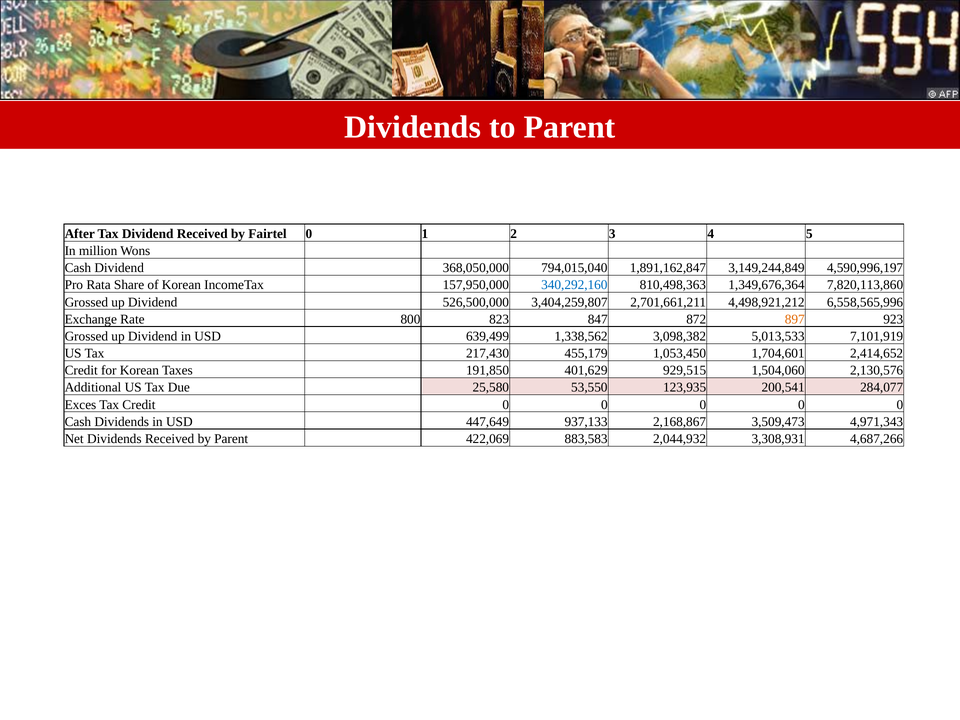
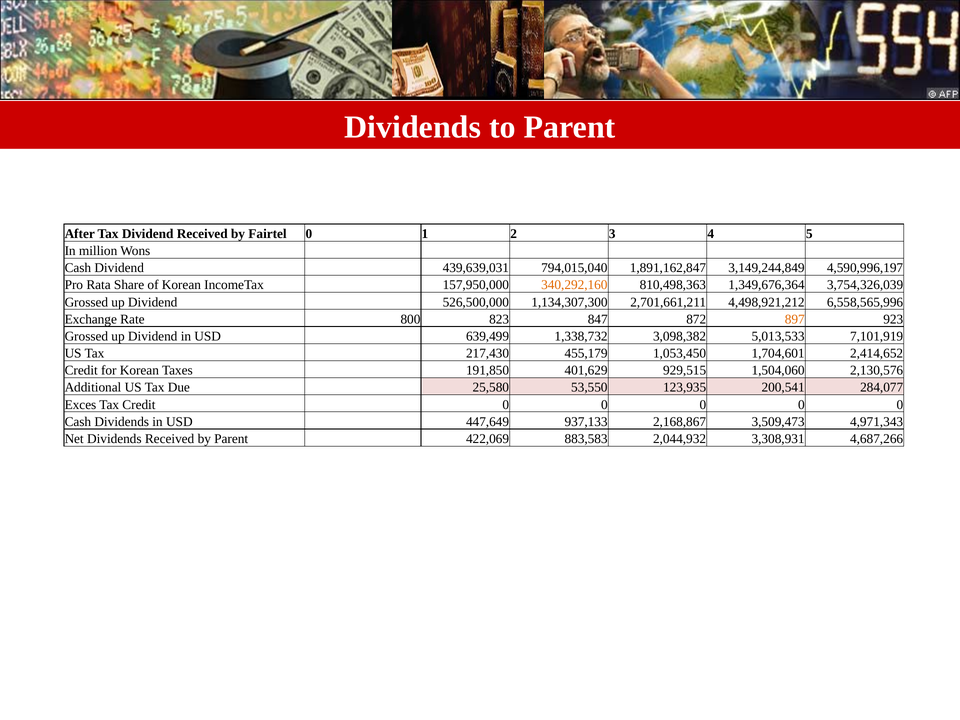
368,050,000: 368,050,000 -> 439,639,031
340,292,160 colour: blue -> orange
7,820,113,860: 7,820,113,860 -> 3,754,326,039
3,404,259,807: 3,404,259,807 -> 1,134,307,300
1,338,562: 1,338,562 -> 1,338,732
